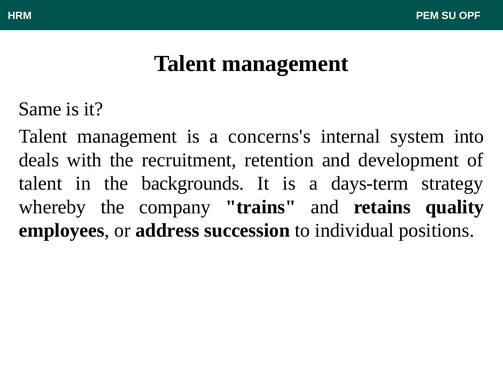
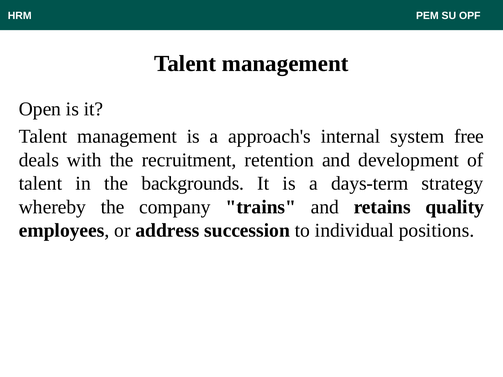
Same: Same -> Open
concerns's: concerns's -> approach's
into: into -> free
